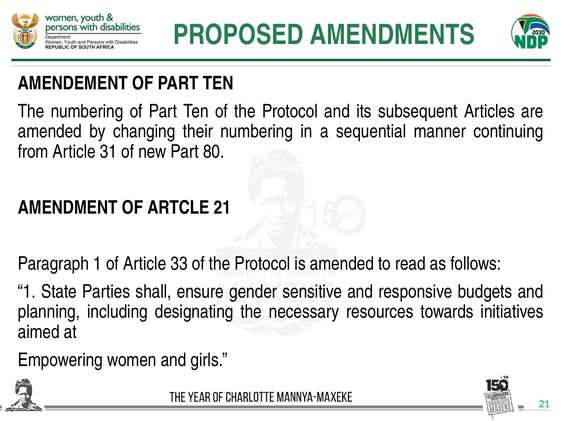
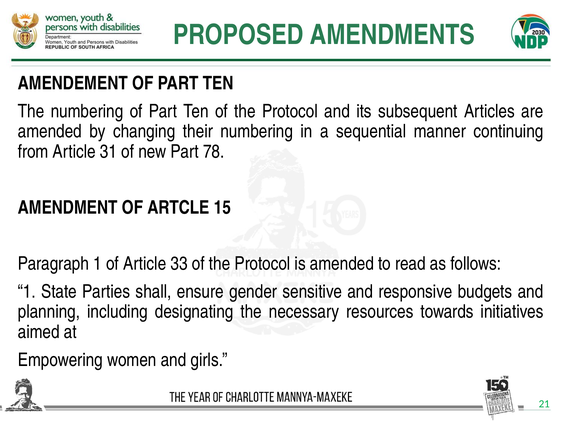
80: 80 -> 78
ARTCLE 21: 21 -> 15
